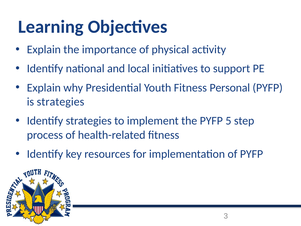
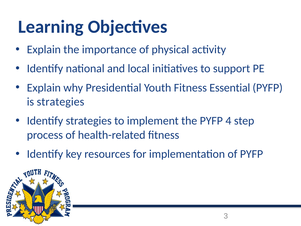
Personal: Personal -> Essential
5: 5 -> 4
